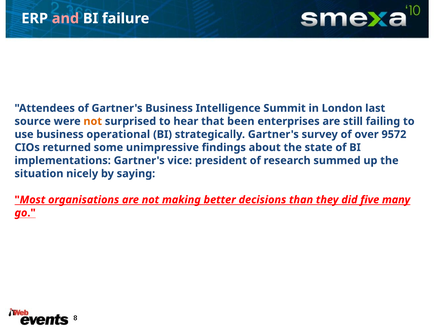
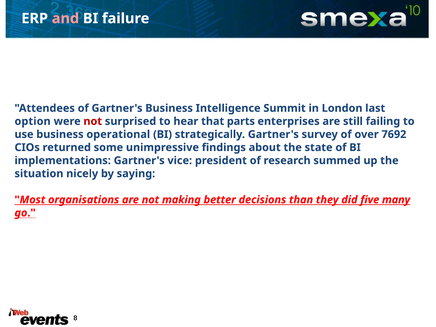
source: source -> option
not at (93, 121) colour: orange -> red
been: been -> parts
9572: 9572 -> 7692
